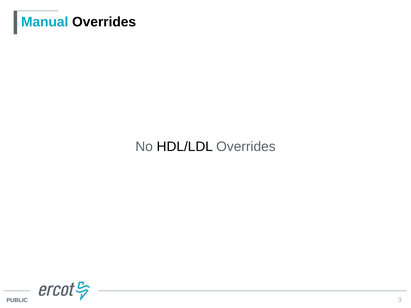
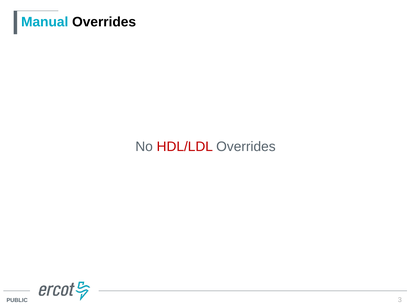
HDL/LDL colour: black -> red
